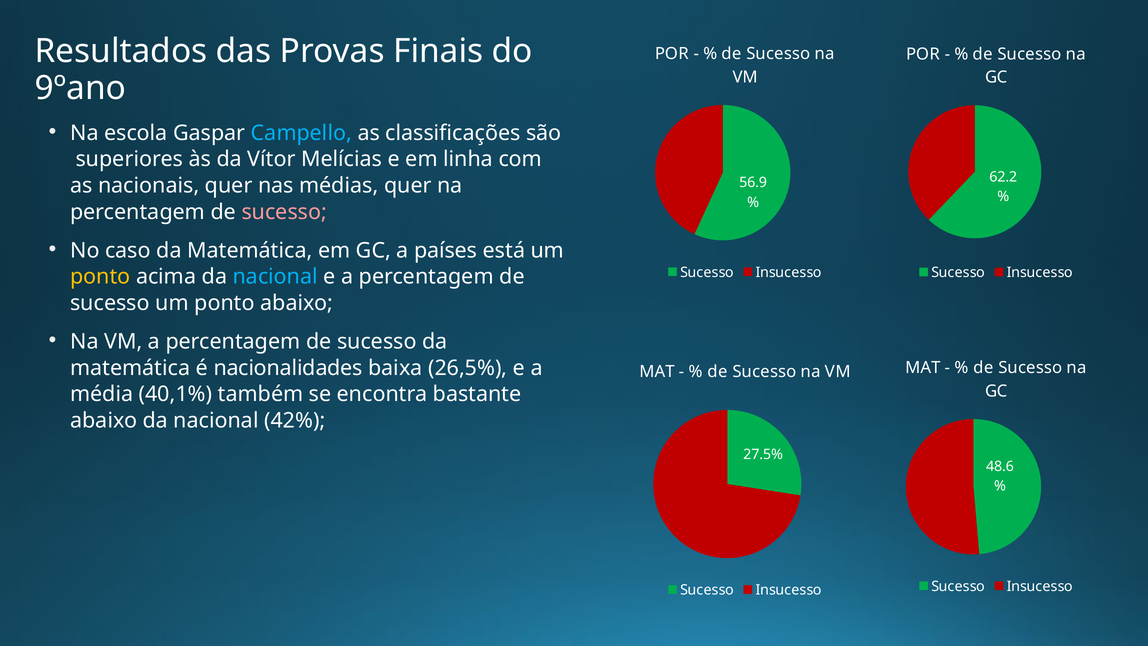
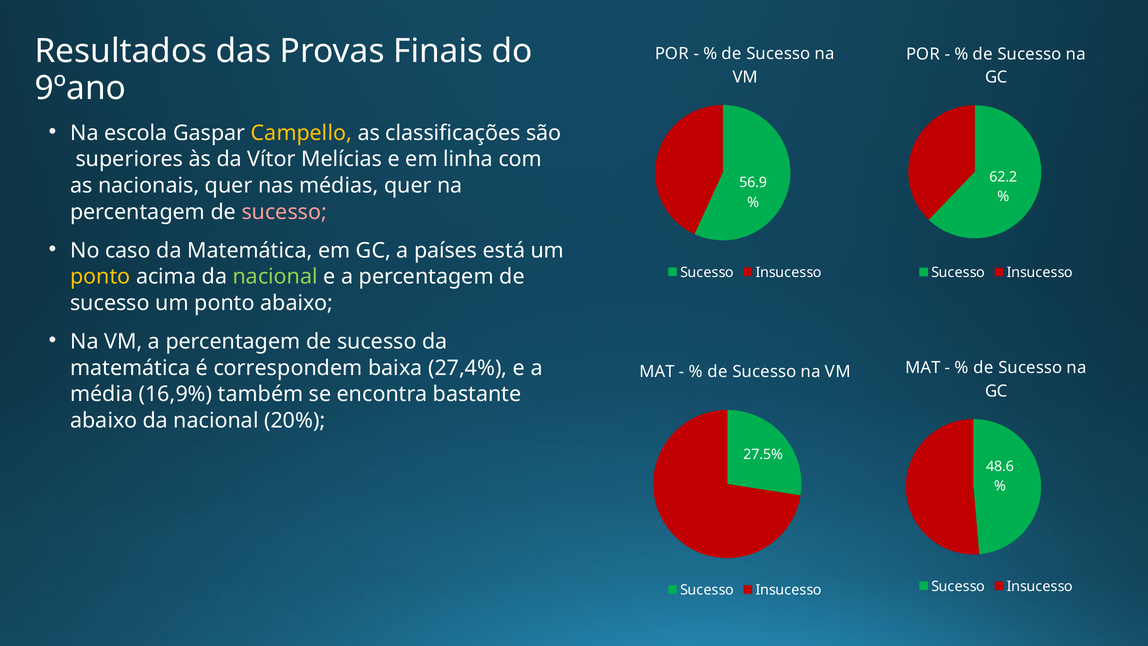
Campello colour: light blue -> yellow
nacional at (275, 277) colour: light blue -> light green
nacionalidades: nacionalidades -> correspondem
26,5%: 26,5% -> 27,4%
40,1%: 40,1% -> 16,9%
42%: 42% -> 20%
